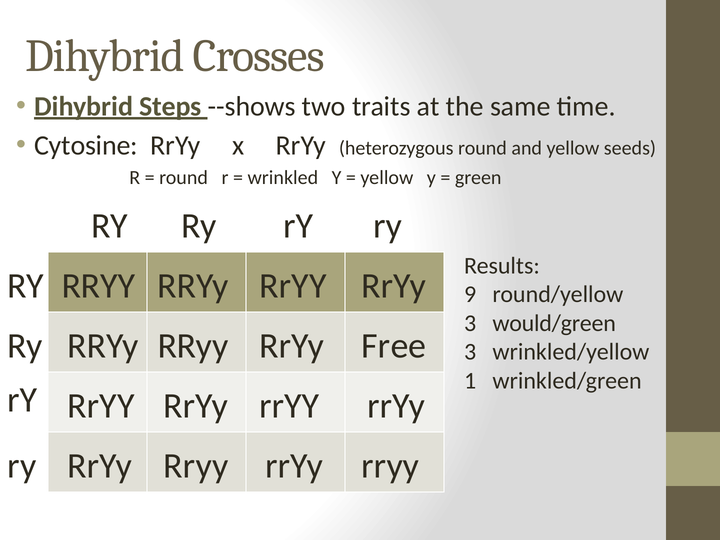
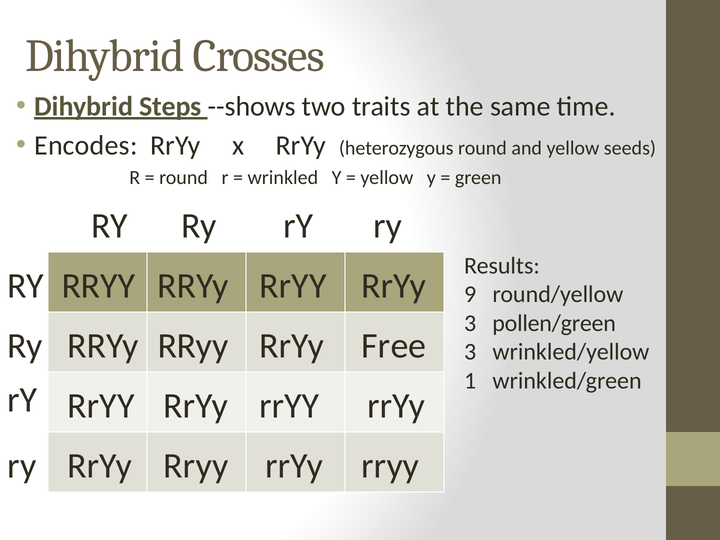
Cytosine: Cytosine -> Encodes
would/green: would/green -> pollen/green
